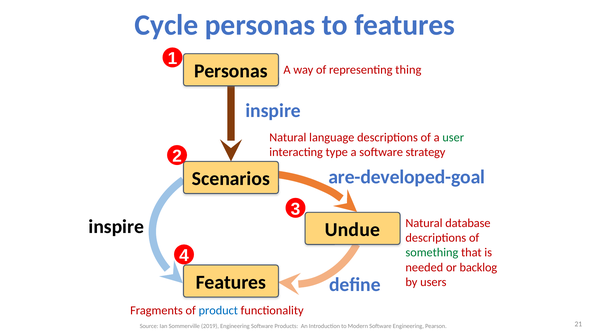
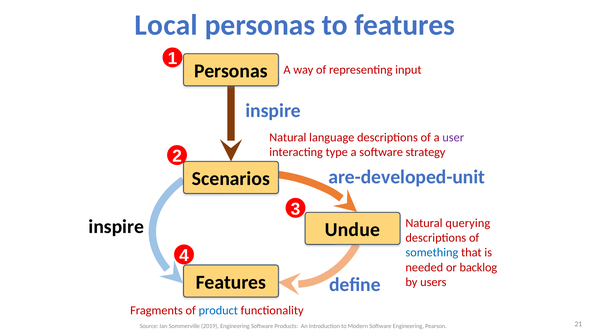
Cycle: Cycle -> Local
thing: thing -> input
user colour: green -> purple
are-developed-goal: are-developed-goal -> are-developed-unit
database: database -> querying
something colour: green -> blue
